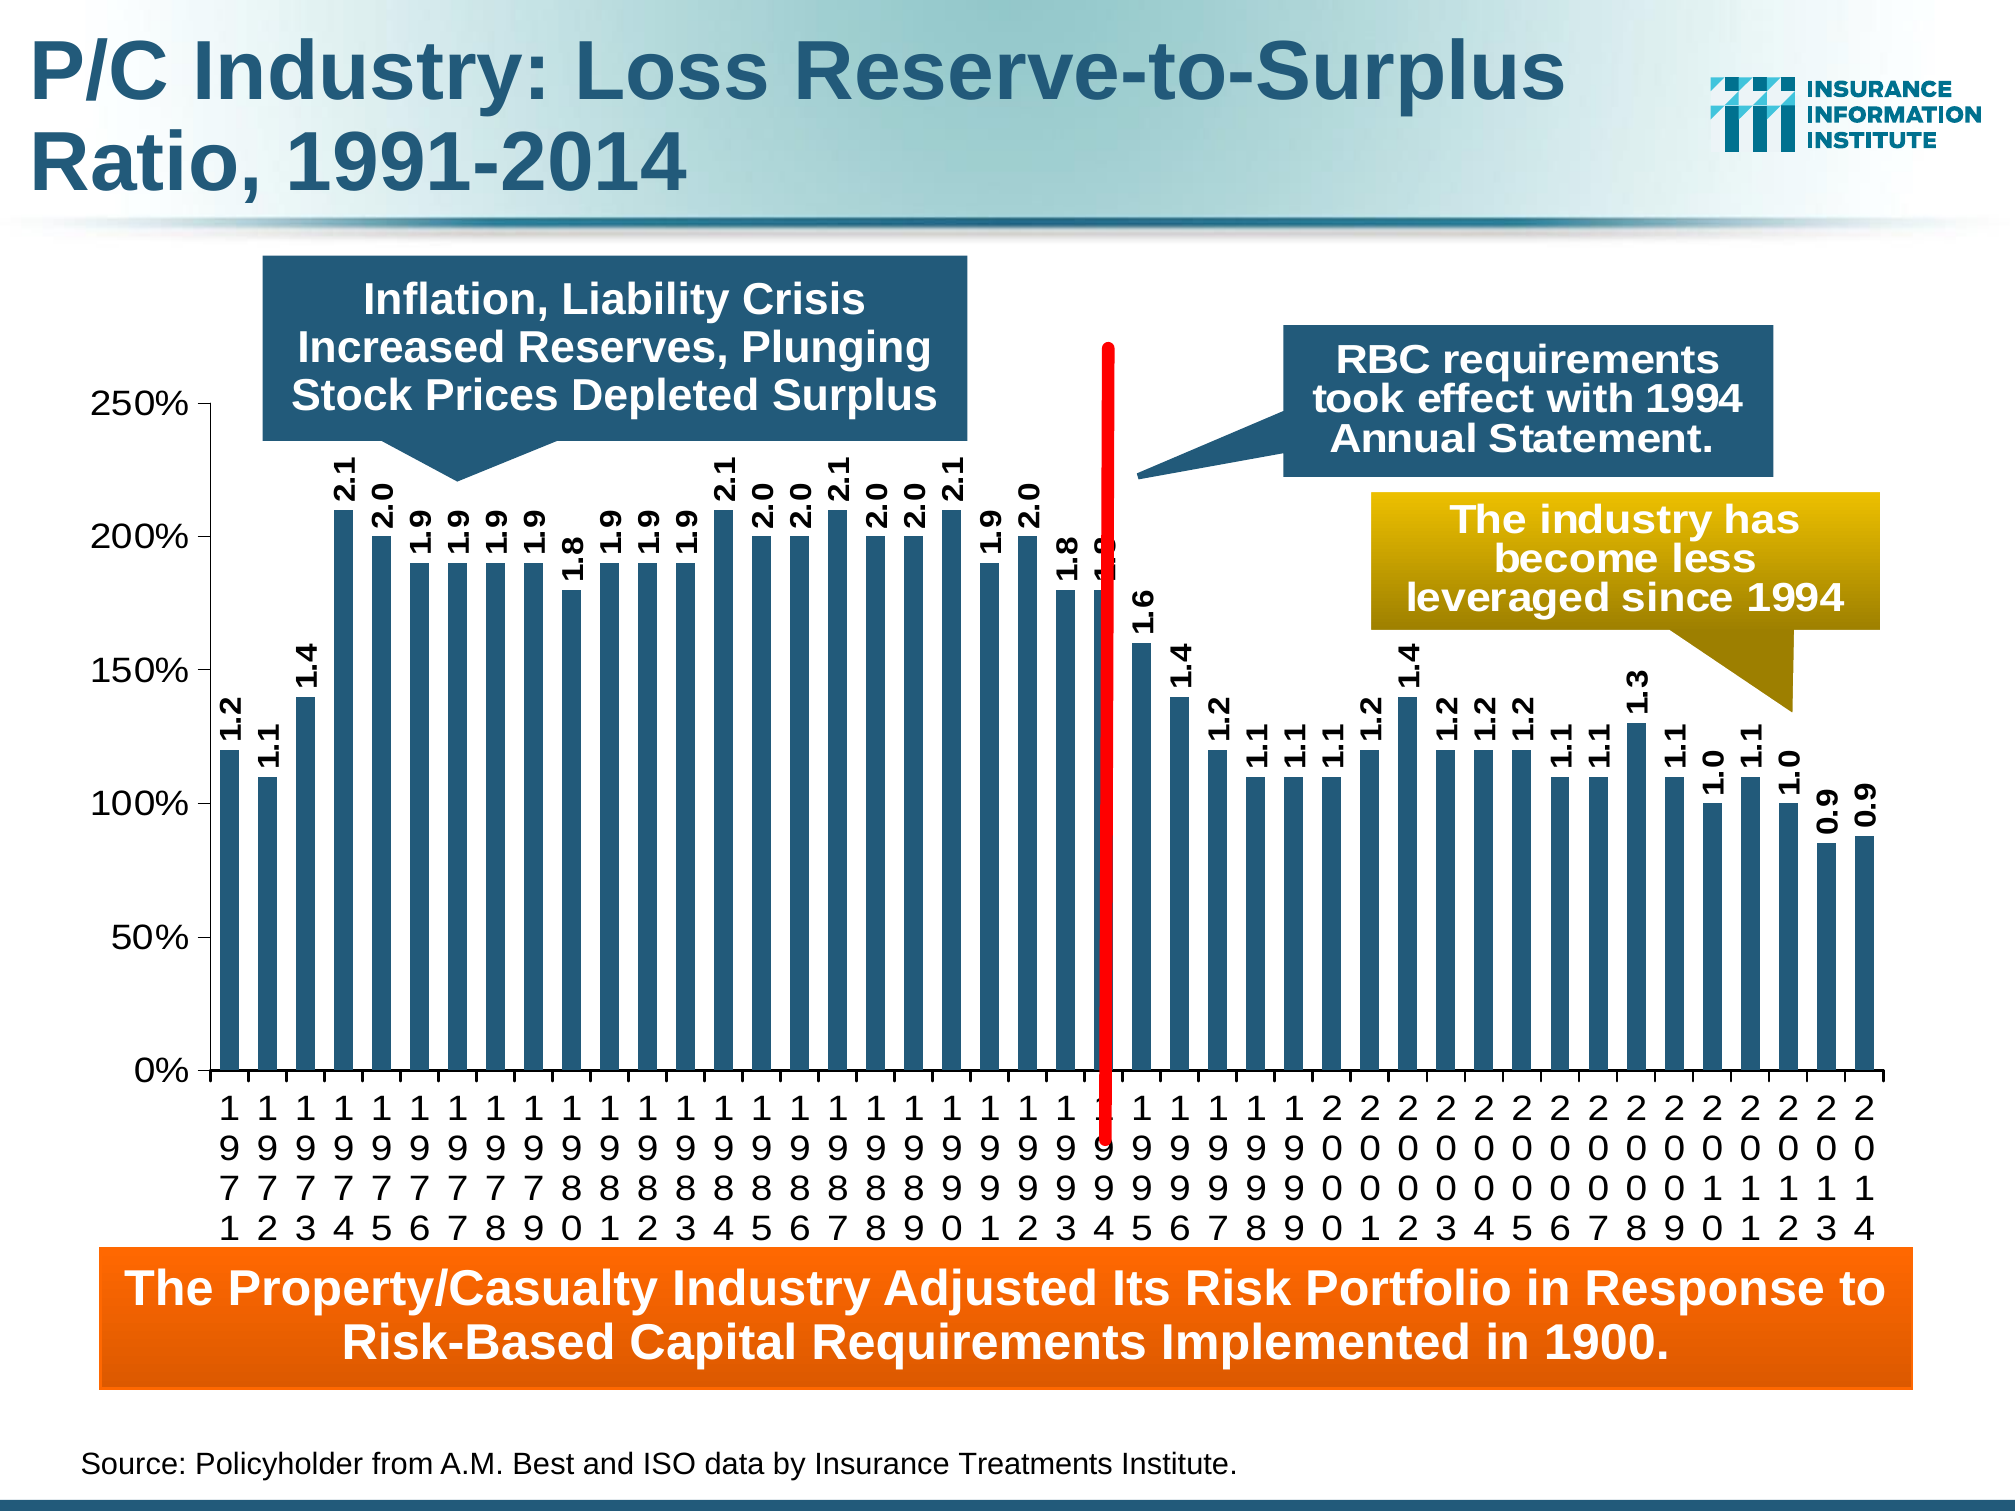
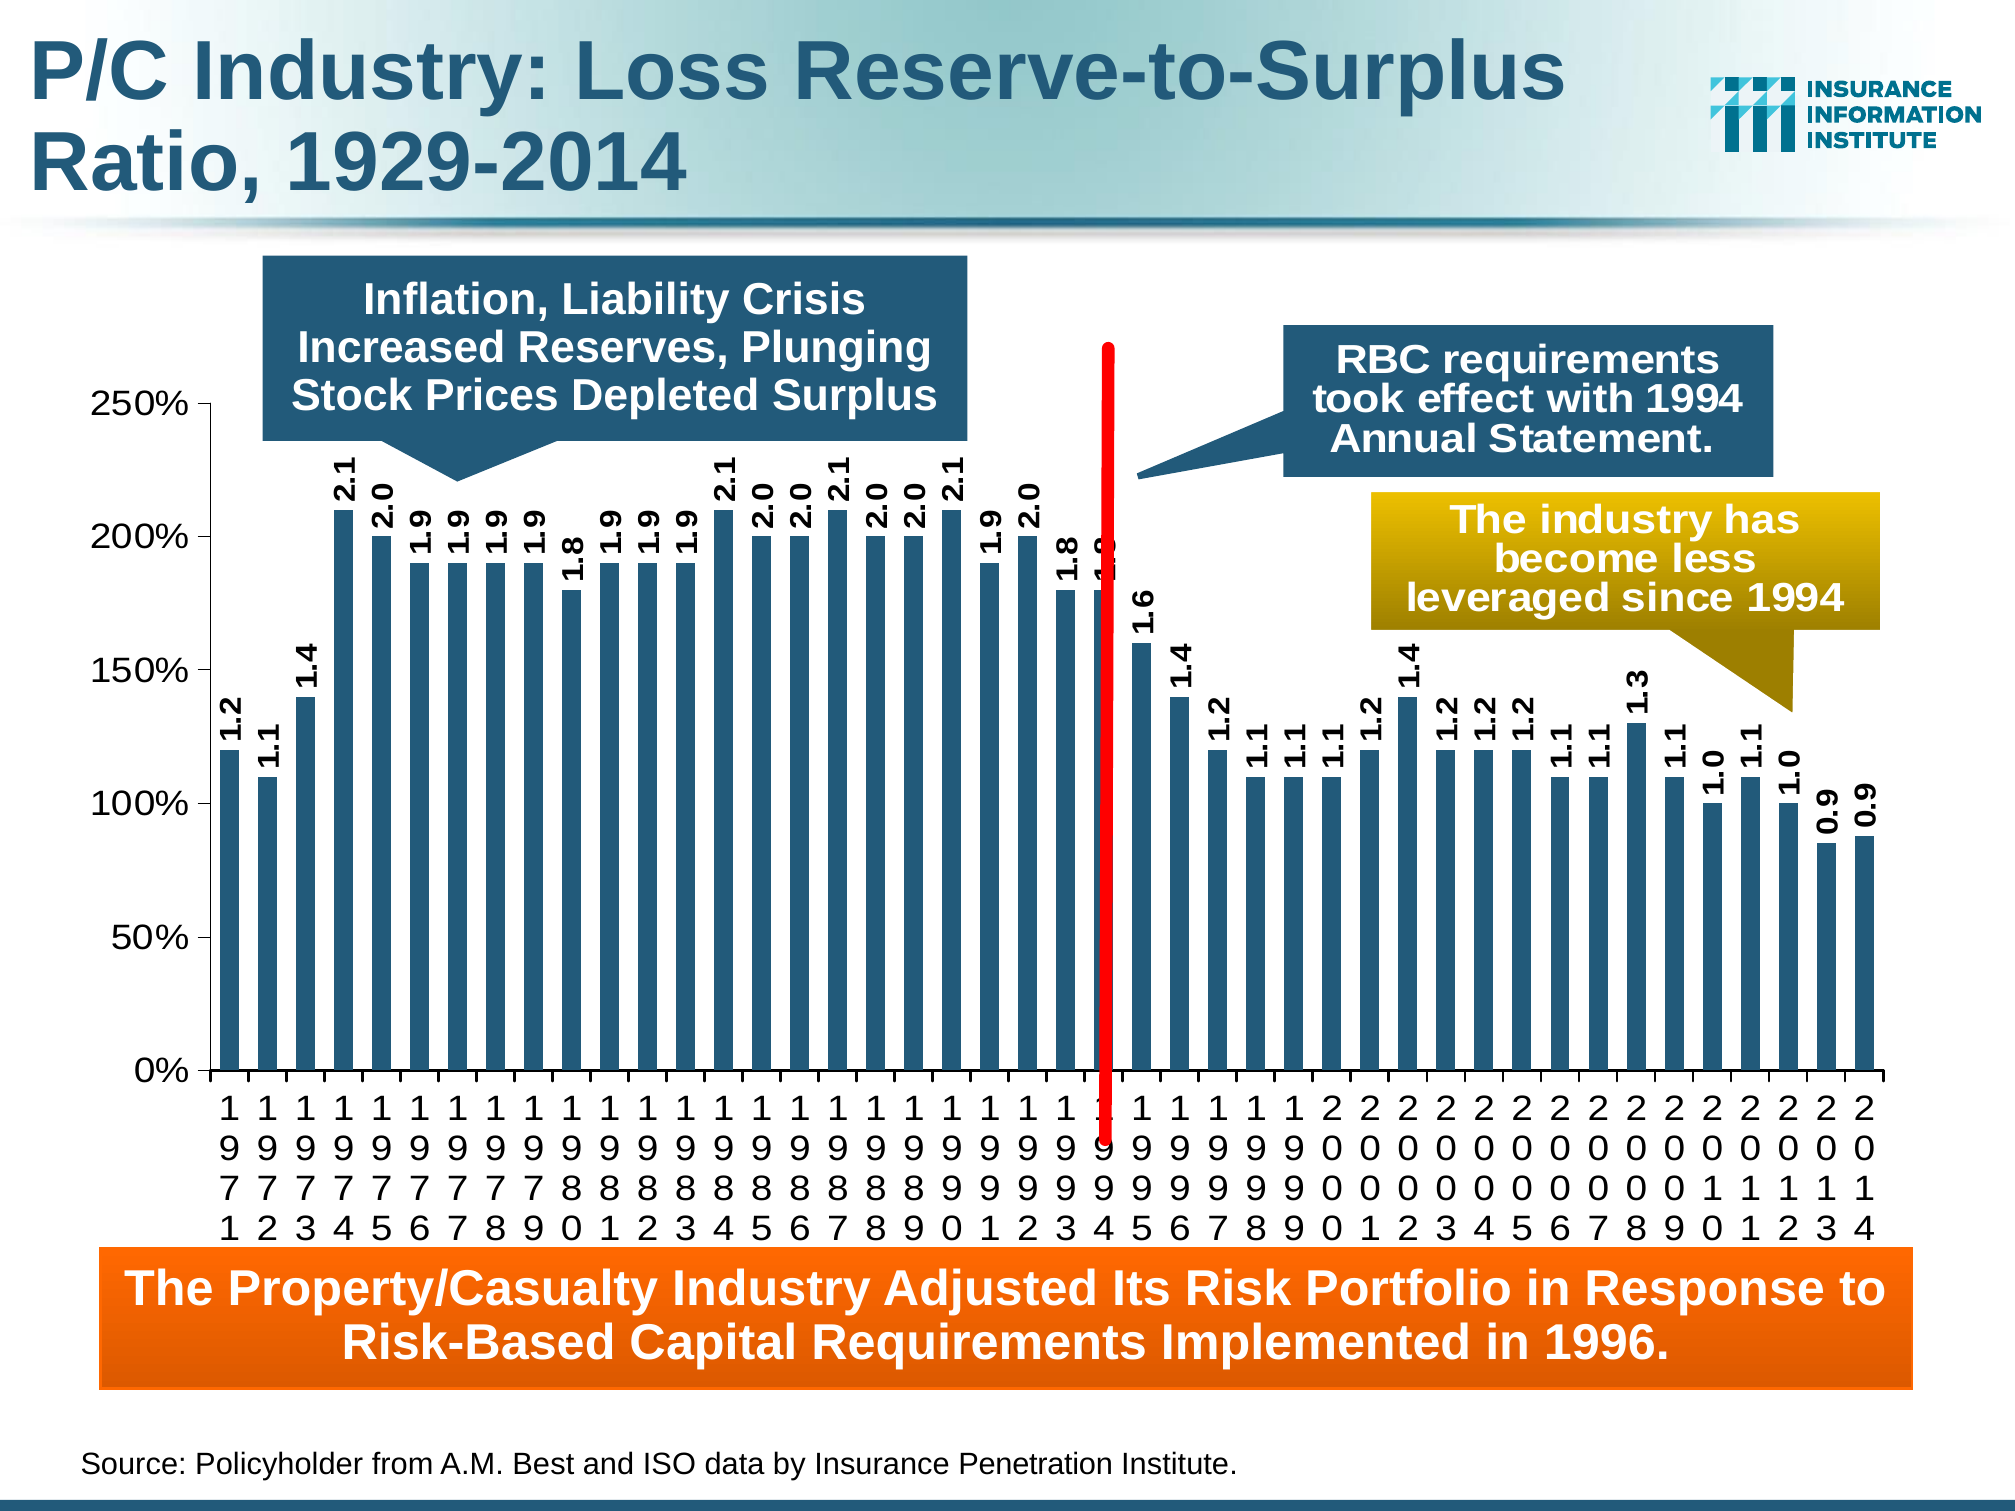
1991-2014: 1991-2014 -> 1929-2014
1900: 1900 -> 1996
Treatments: Treatments -> Penetration
